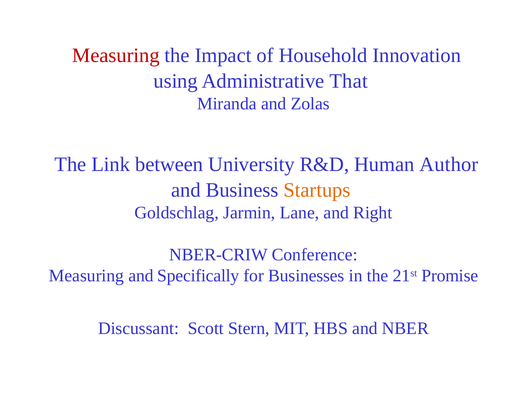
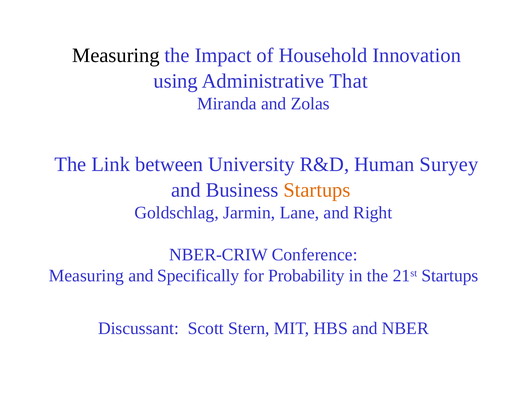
Measuring at (116, 55) colour: red -> black
Author: Author -> Suryey
Businesses: Businesses -> Probability
21st Promise: Promise -> Startups
